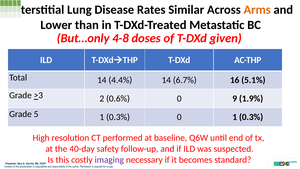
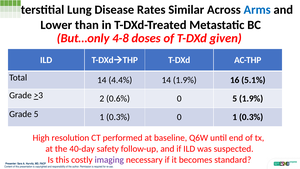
Arms colour: orange -> blue
14 6.7%: 6.7% -> 1.9%
0 9: 9 -> 5
